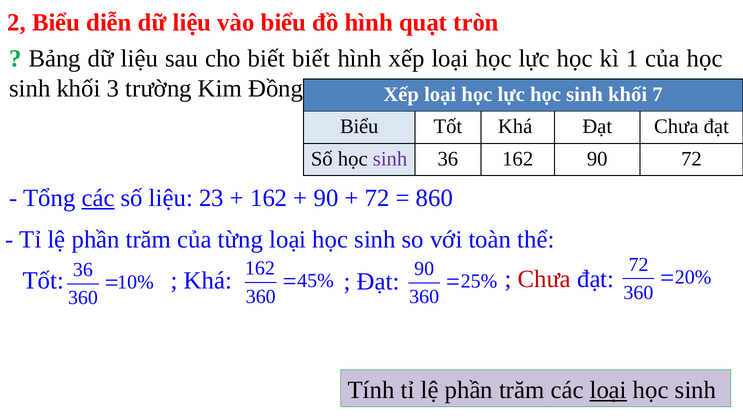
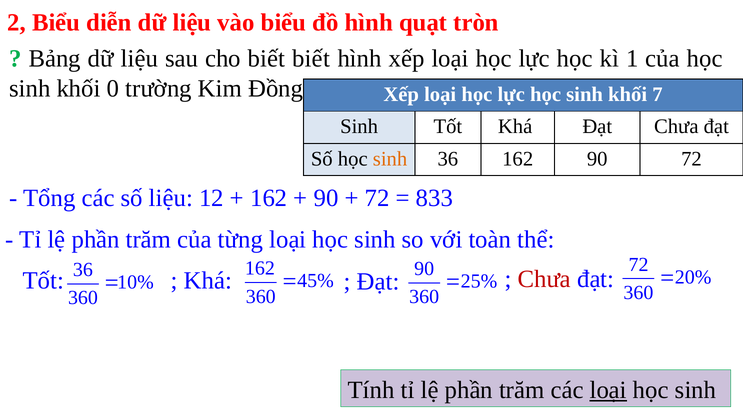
3: 3 -> 0
Biểu at (359, 127): Biểu -> Sinh
sinh at (390, 159) colour: purple -> orange
các at (98, 198) underline: present -> none
23: 23 -> 12
860: 860 -> 833
